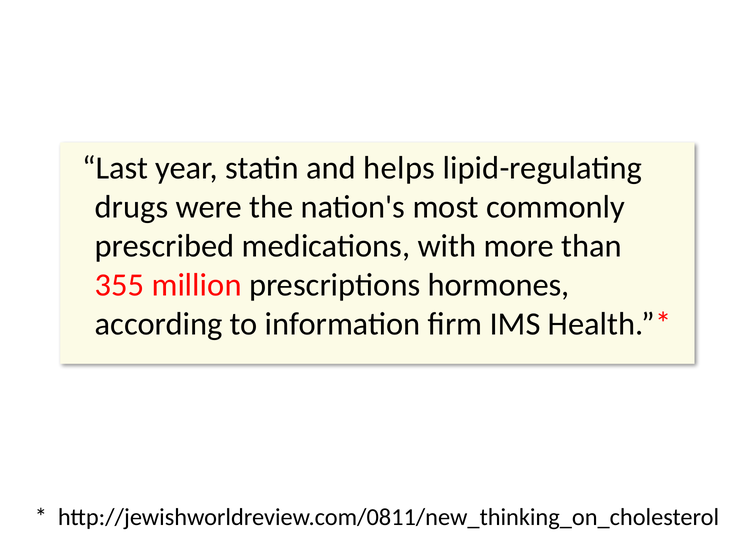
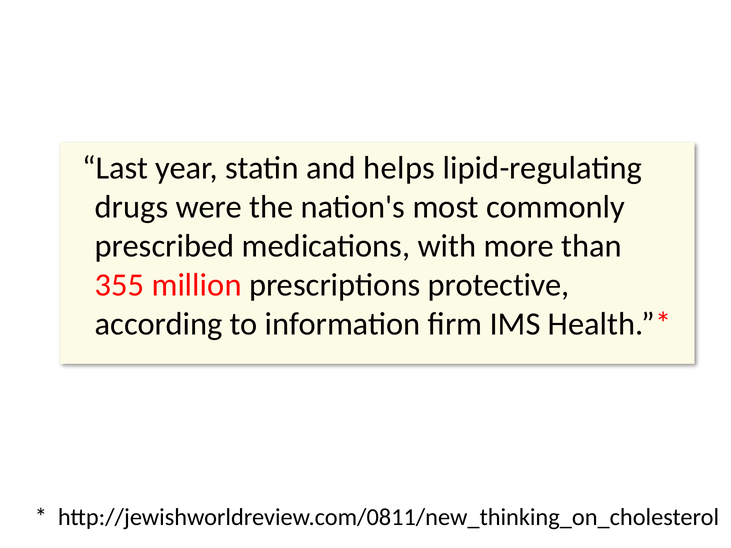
hormones: hormones -> protective
